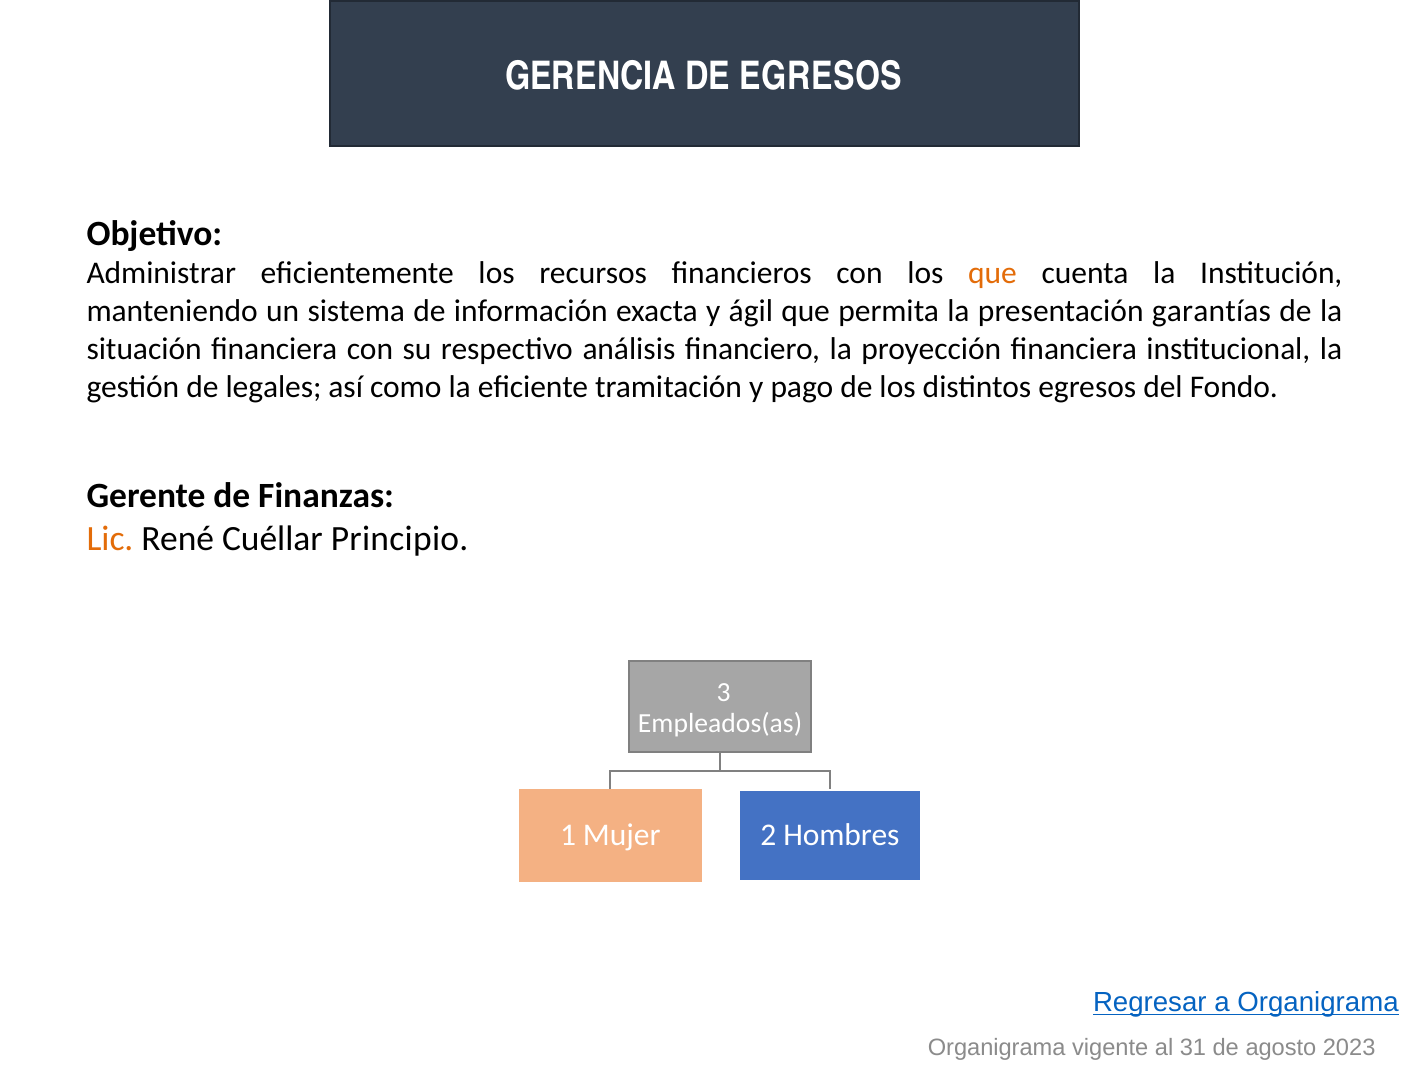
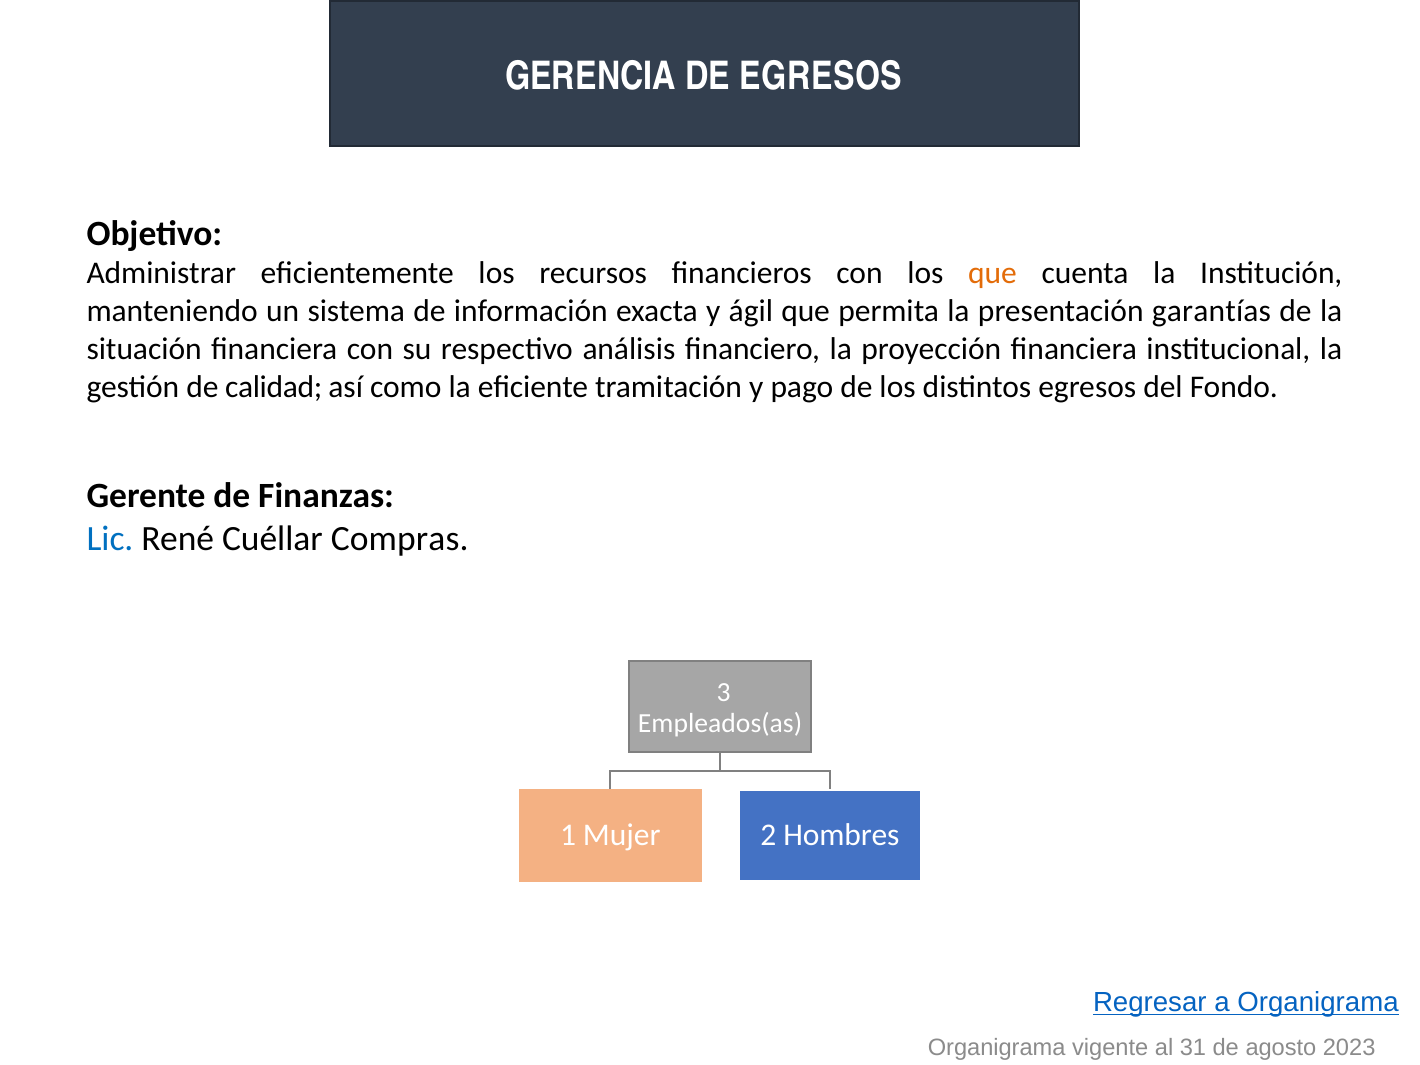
legales: legales -> calidad
Lic colour: orange -> blue
Principio: Principio -> Compras
